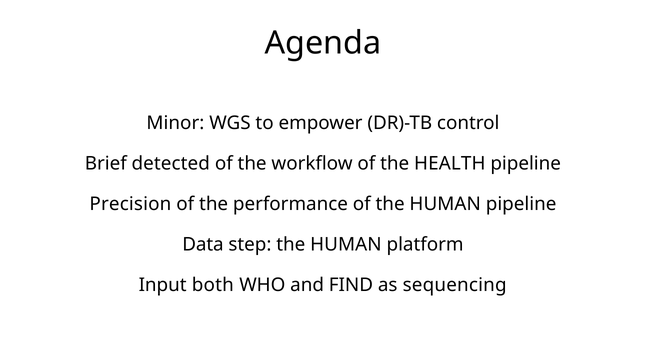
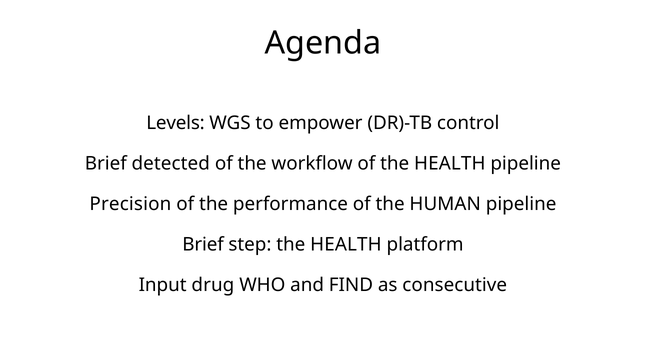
Minor: Minor -> Levels
Data at (203, 245): Data -> Brief
step the HUMAN: HUMAN -> HEALTH
both: both -> drug
sequencing: sequencing -> consecutive
